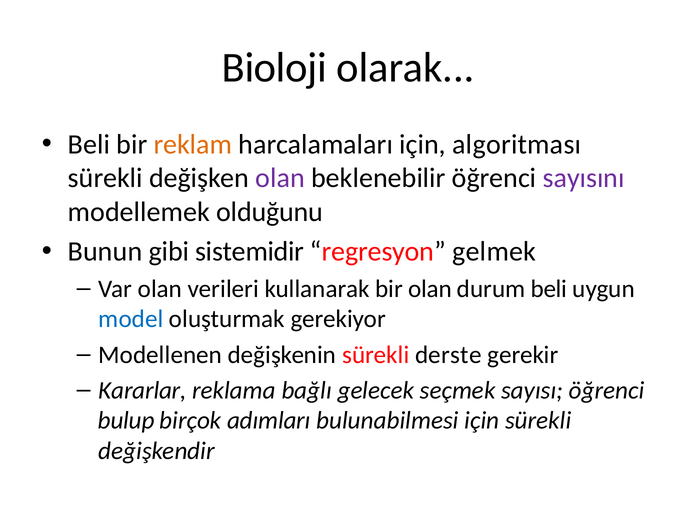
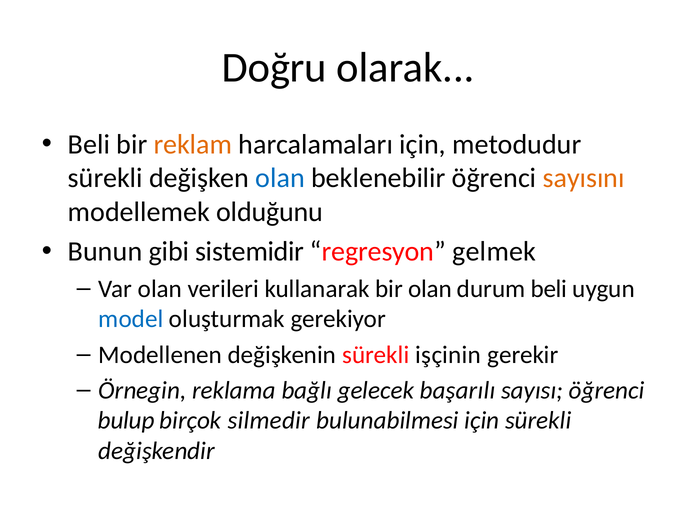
Bioloji: Bioloji -> Doğru
algoritması: algoritması -> metodudur
olan at (280, 178) colour: purple -> blue
sayısını colour: purple -> orange
derste: derste -> işçinin
Kararlar: Kararlar -> Örnegin
seçmek: seçmek -> başarılı
adımları: adımları -> silmedir
